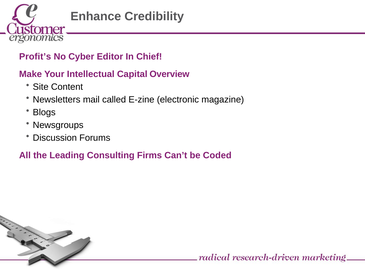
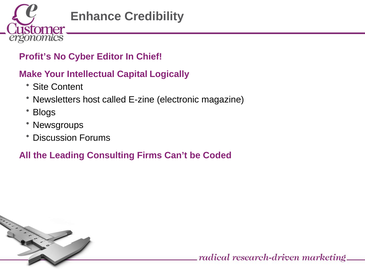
Overview: Overview -> Logically
mail: mail -> host
